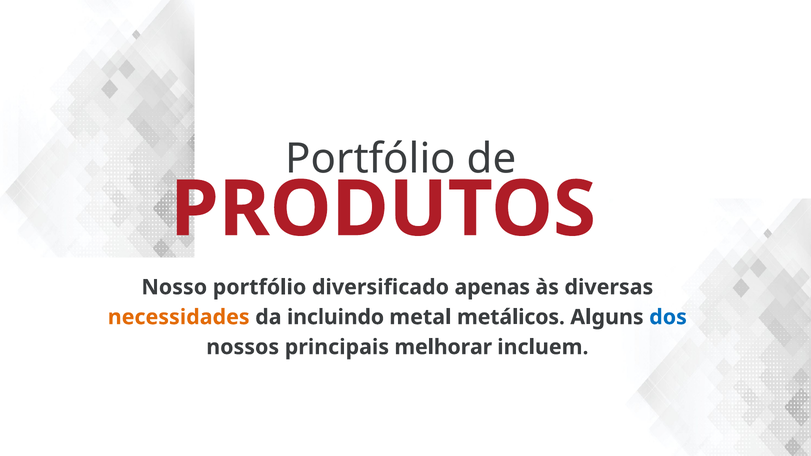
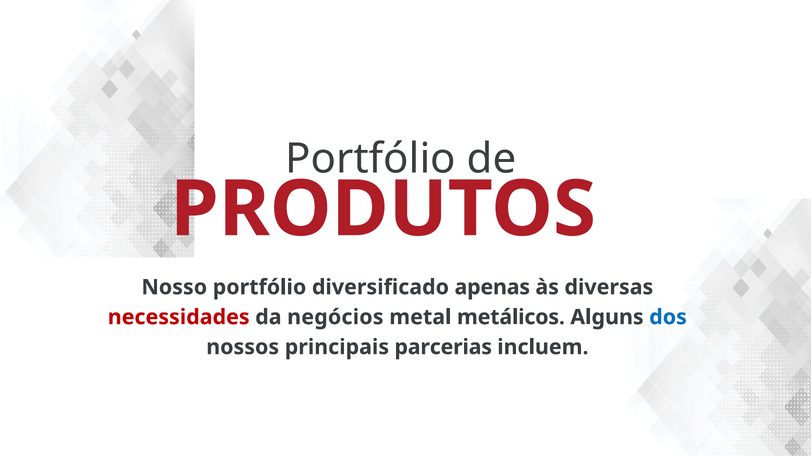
necessidades colour: orange -> red
incluindo: incluindo -> negócios
melhorar: melhorar -> parcerias
